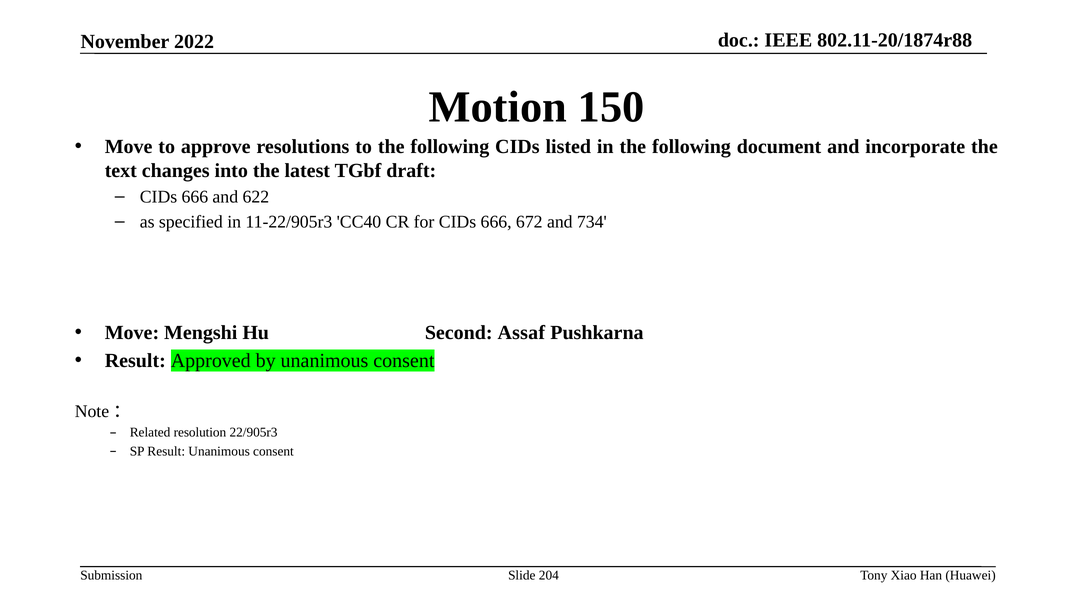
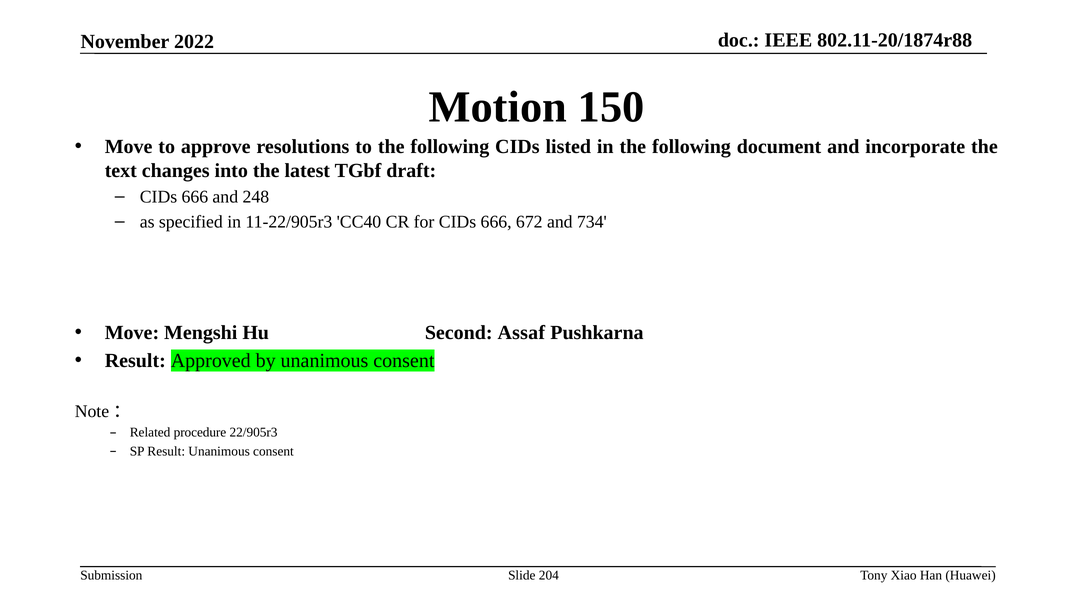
622: 622 -> 248
resolution: resolution -> procedure
